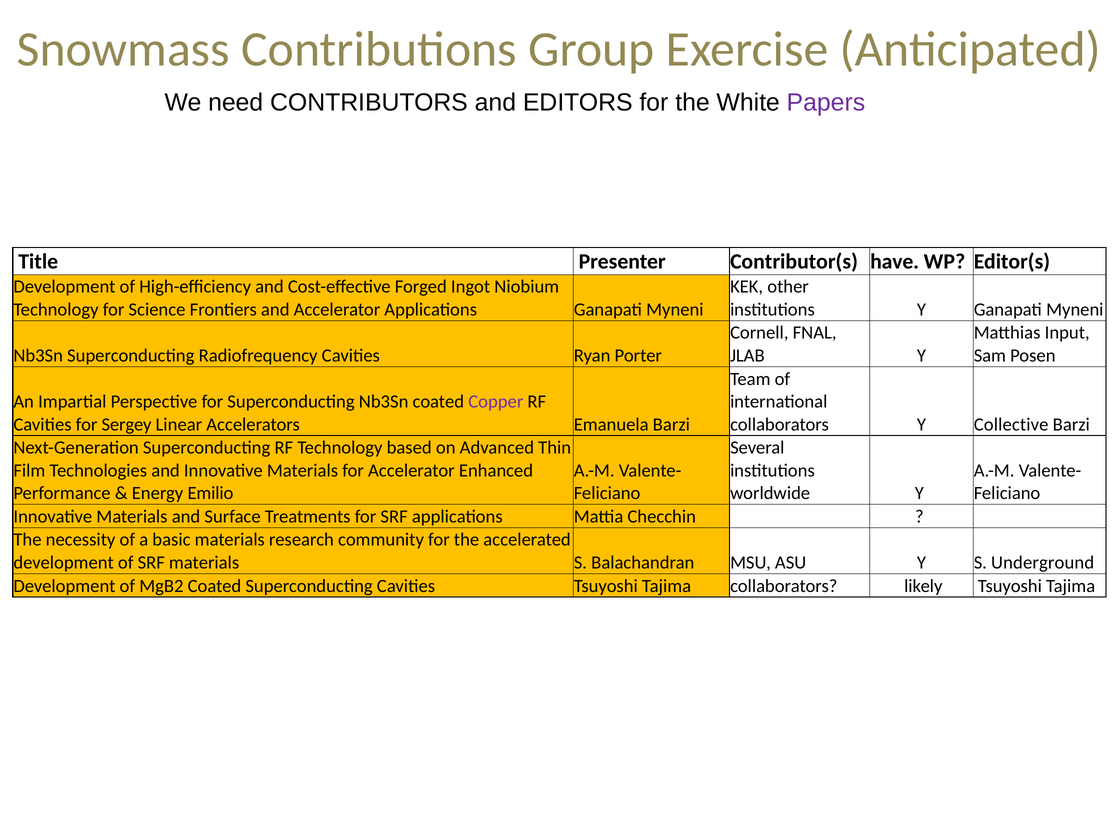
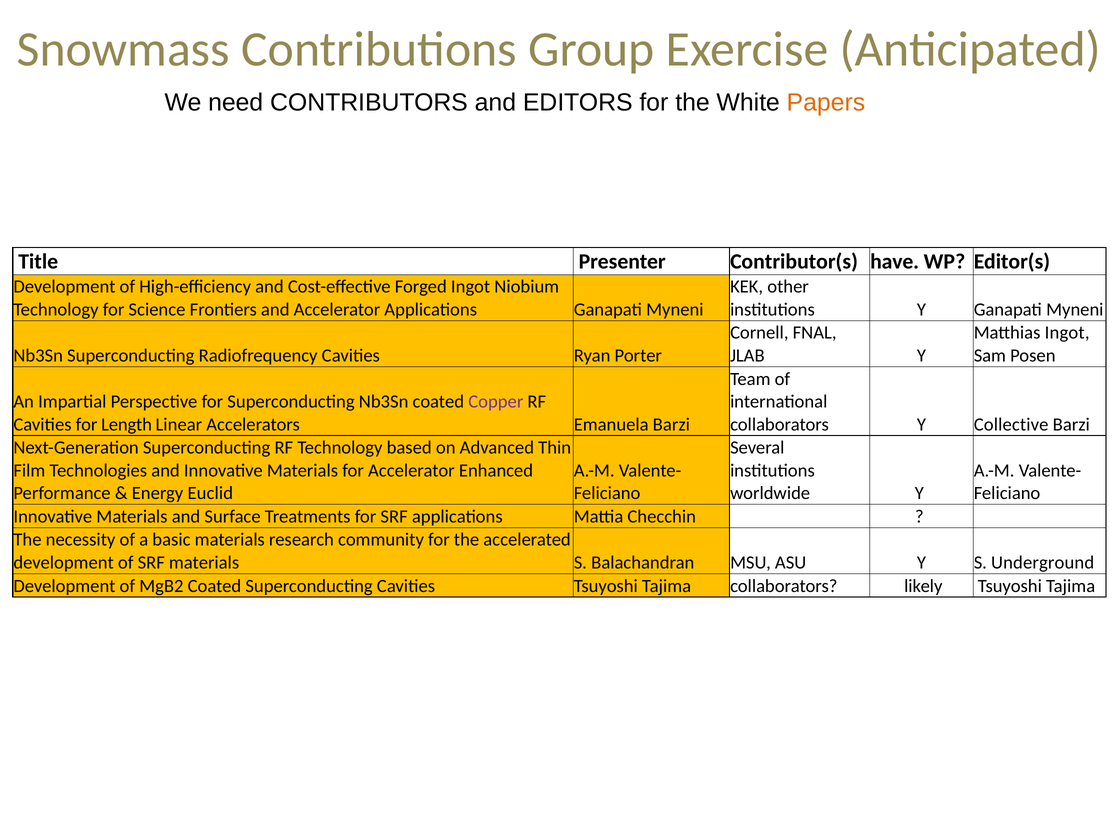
Papers colour: purple -> orange
Matthias Input: Input -> Ingot
Sergey: Sergey -> Length
Emilio: Emilio -> Euclid
